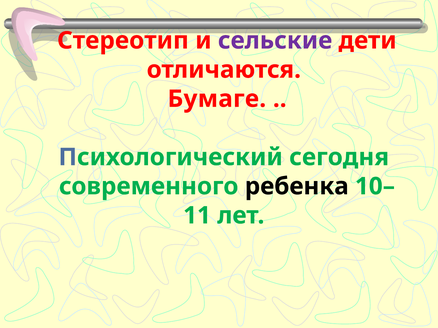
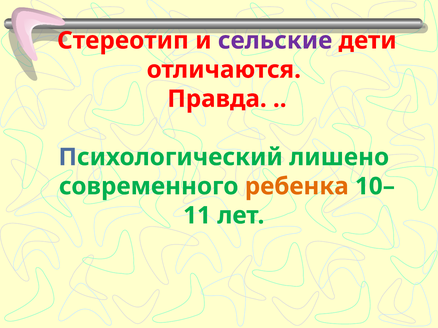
Бумаге: Бумаге -> Правда
сегодня: сегодня -> лишено
ребенка colour: black -> orange
